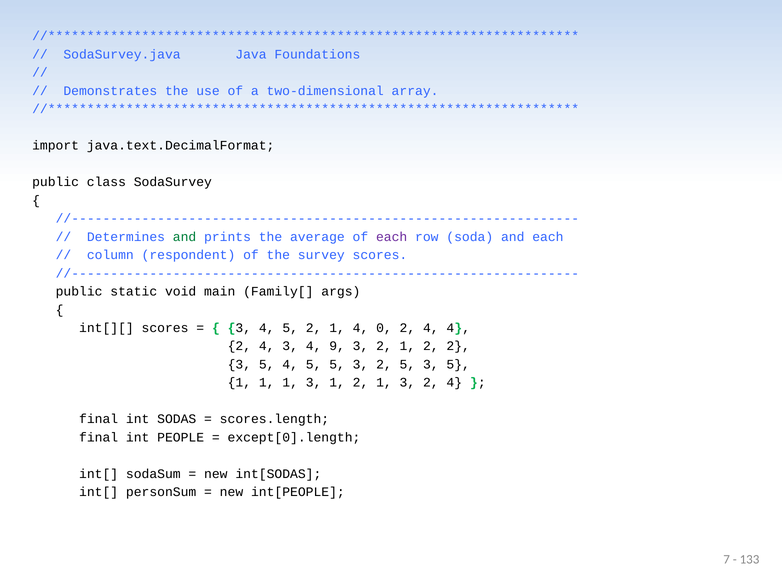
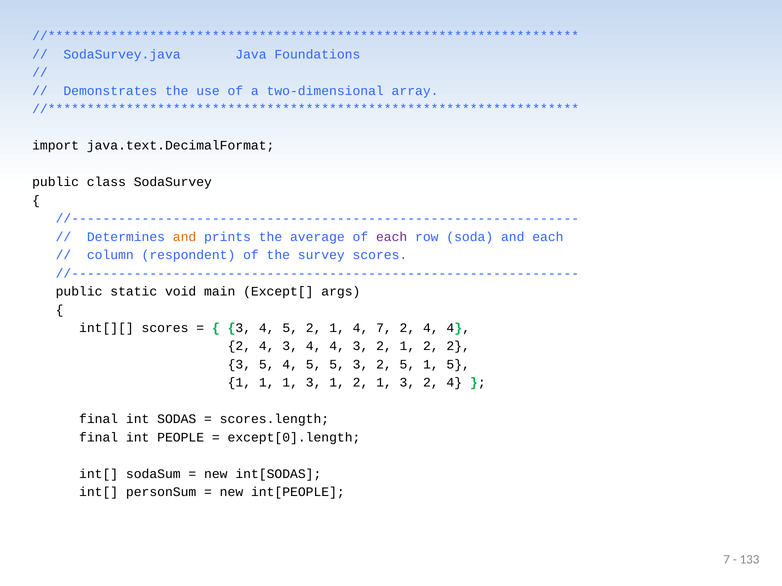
and at (185, 237) colour: green -> orange
Family[: Family[ -> Except[
4 0: 0 -> 7
3 4 9: 9 -> 4
2 5 3: 3 -> 1
